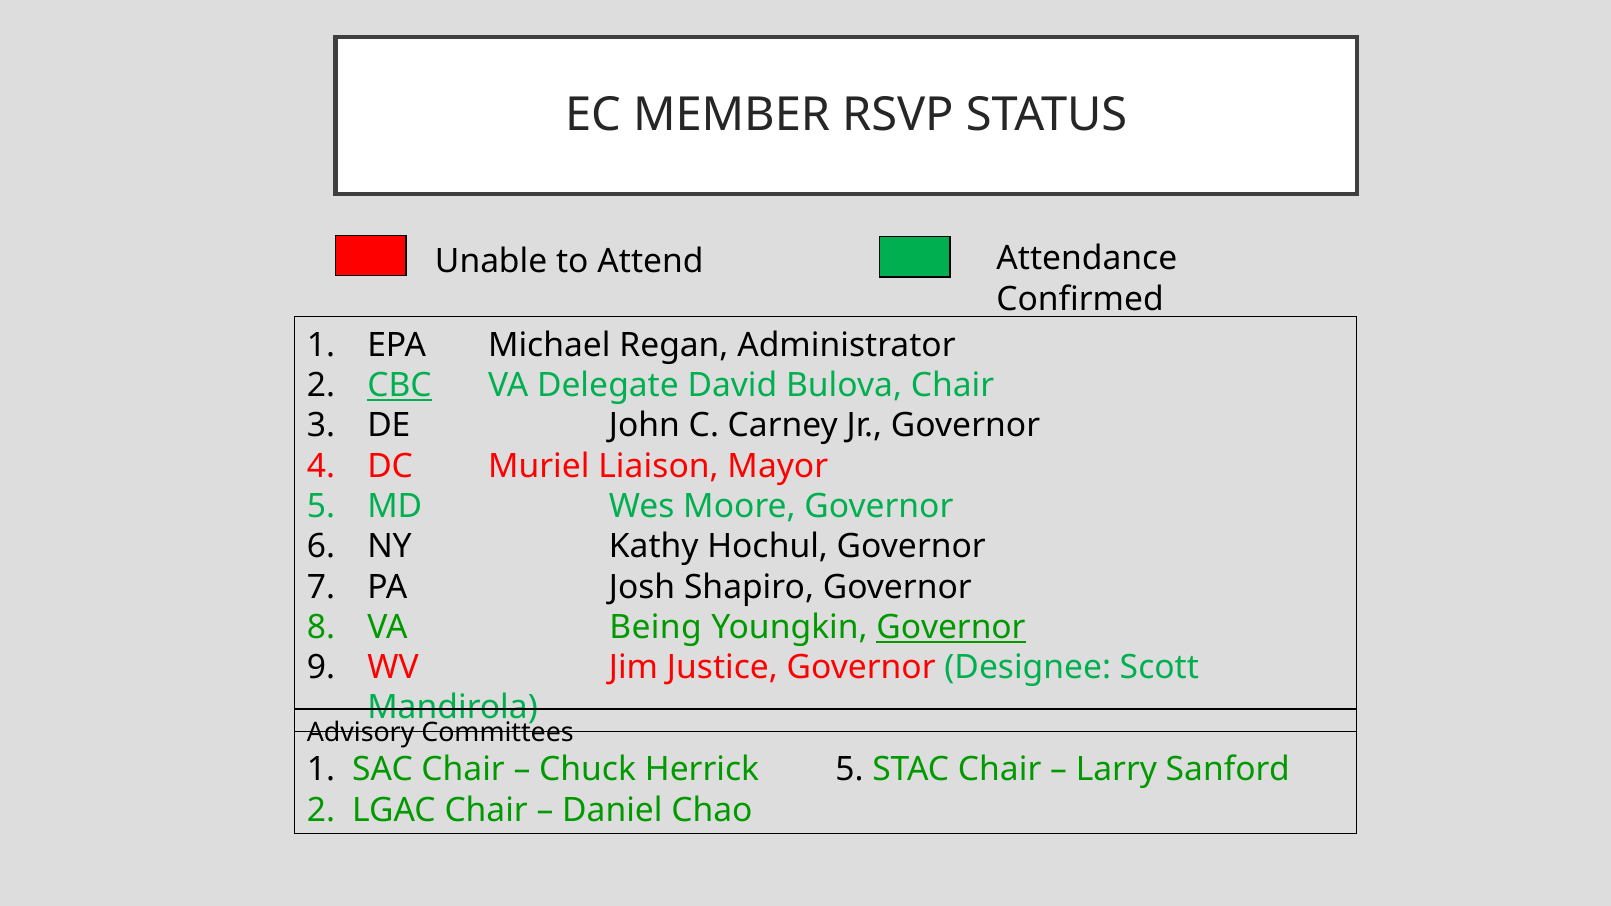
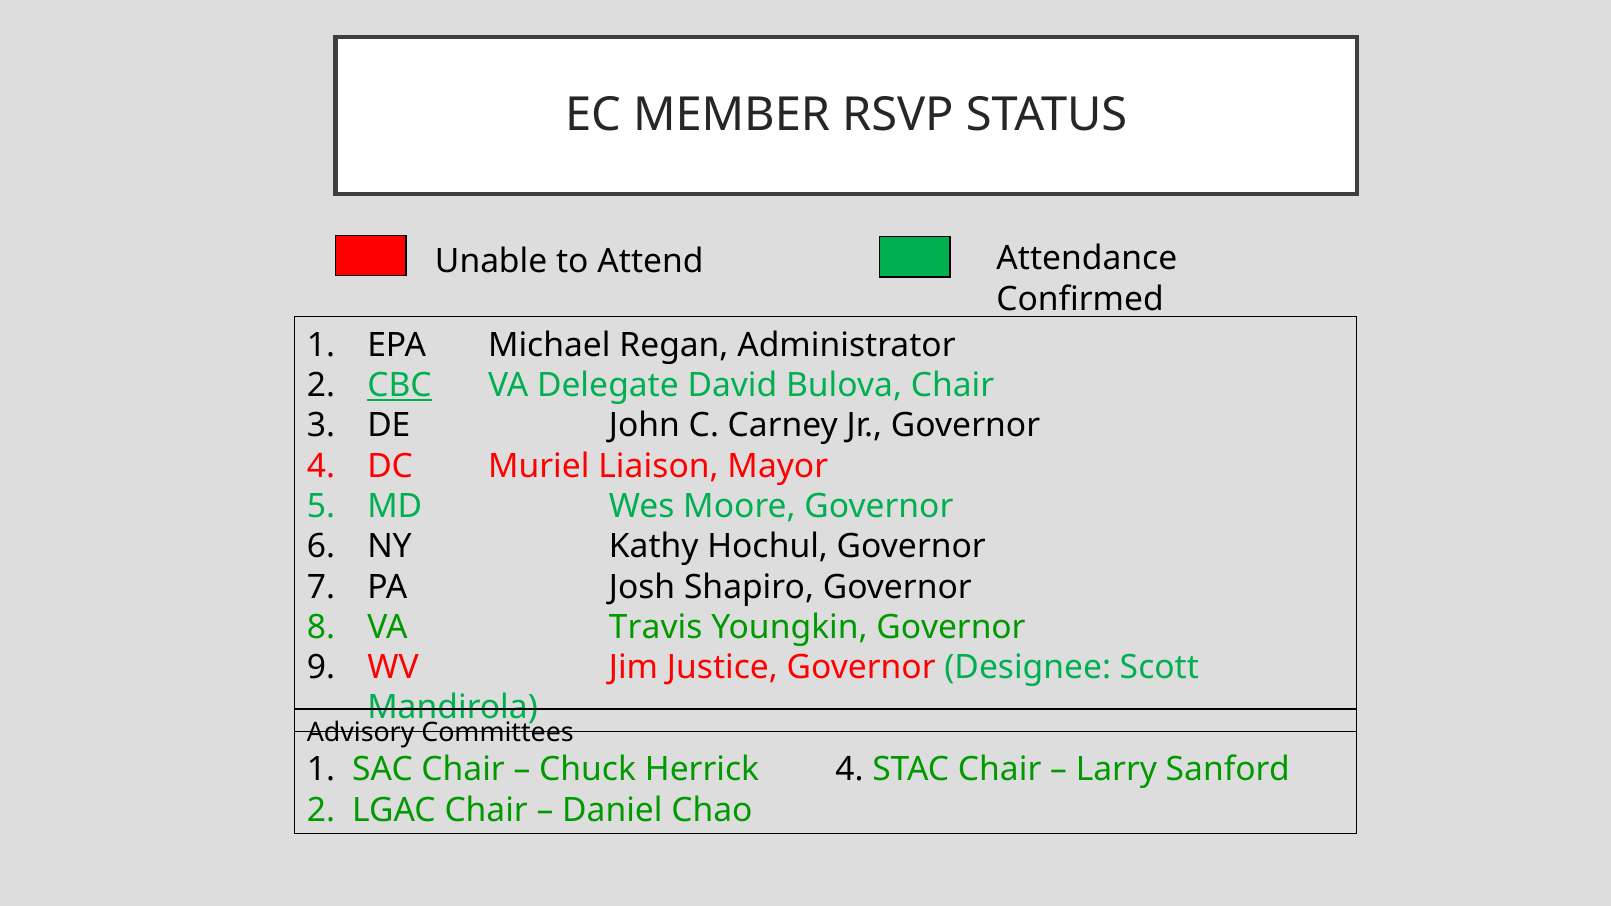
Being: Being -> Travis
Governor at (951, 627) underline: present -> none
Herrick 5: 5 -> 4
